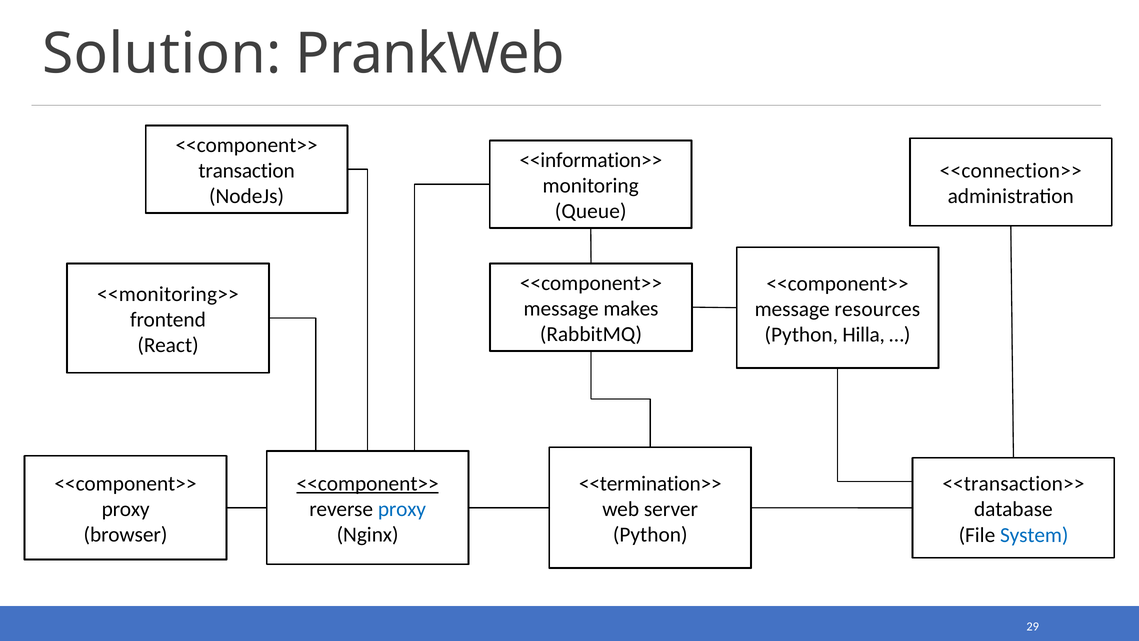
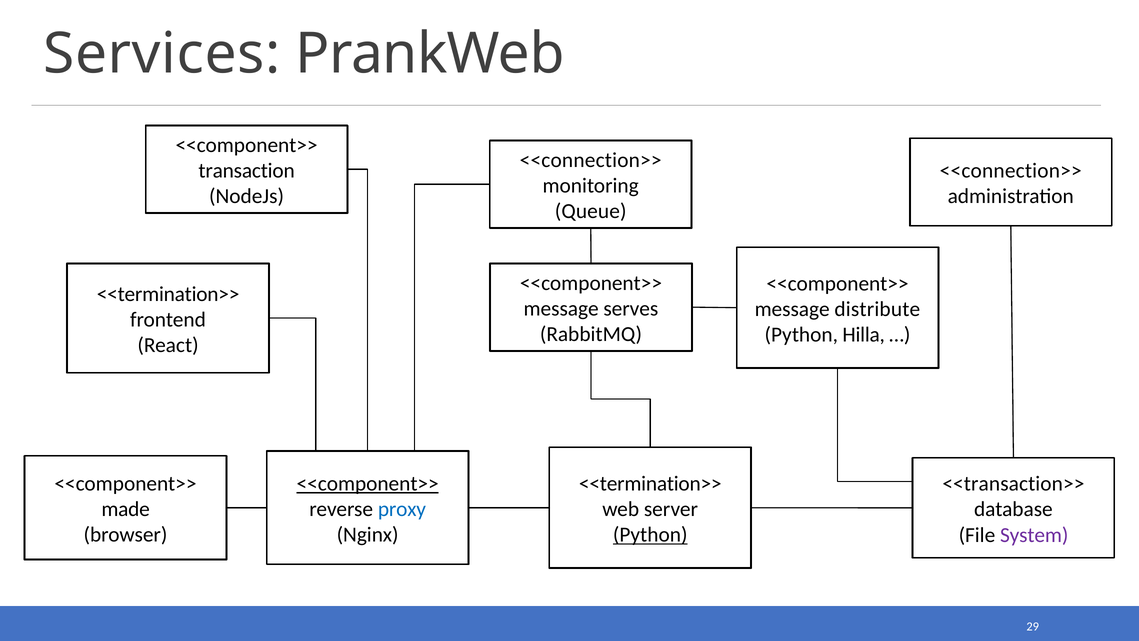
Solution: Solution -> Services
<<information>> at (591, 160): <<information>> -> <<connection>>
<<monitoring>> at (168, 294): <<monitoring>> -> <<termination>>
makes: makes -> serves
resources: resources -> distribute
proxy at (126, 509): proxy -> made
Python at (650, 535) underline: none -> present
System colour: blue -> purple
